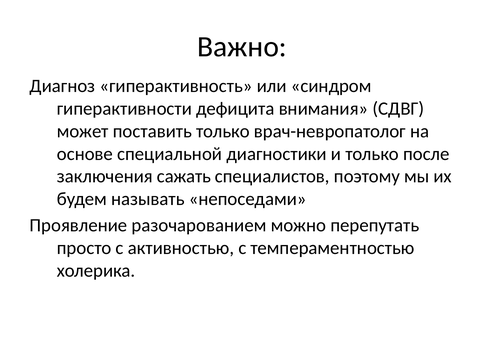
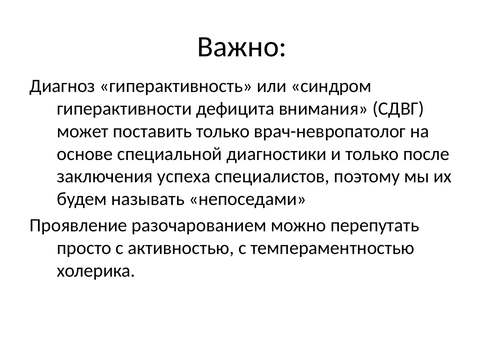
сажать: сажать -> успеха
